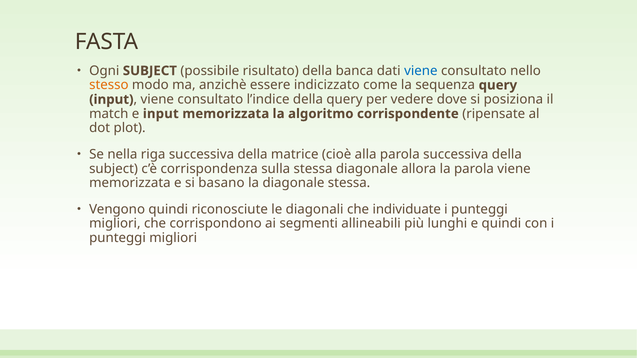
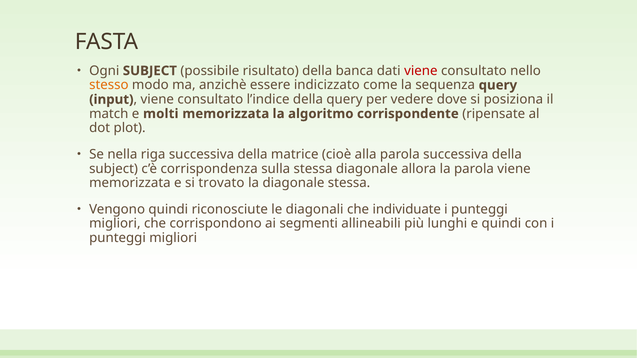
viene at (421, 71) colour: blue -> red
e input: input -> molti
basano: basano -> trovato
